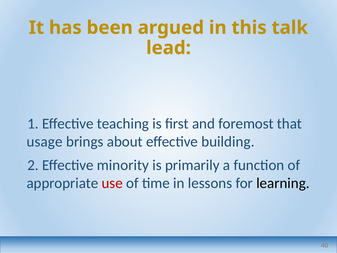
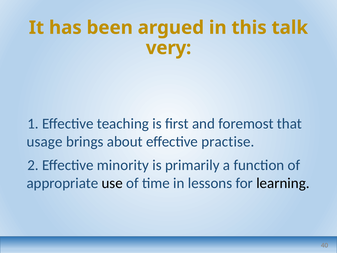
lead: lead -> very
building: building -> practise
use colour: red -> black
